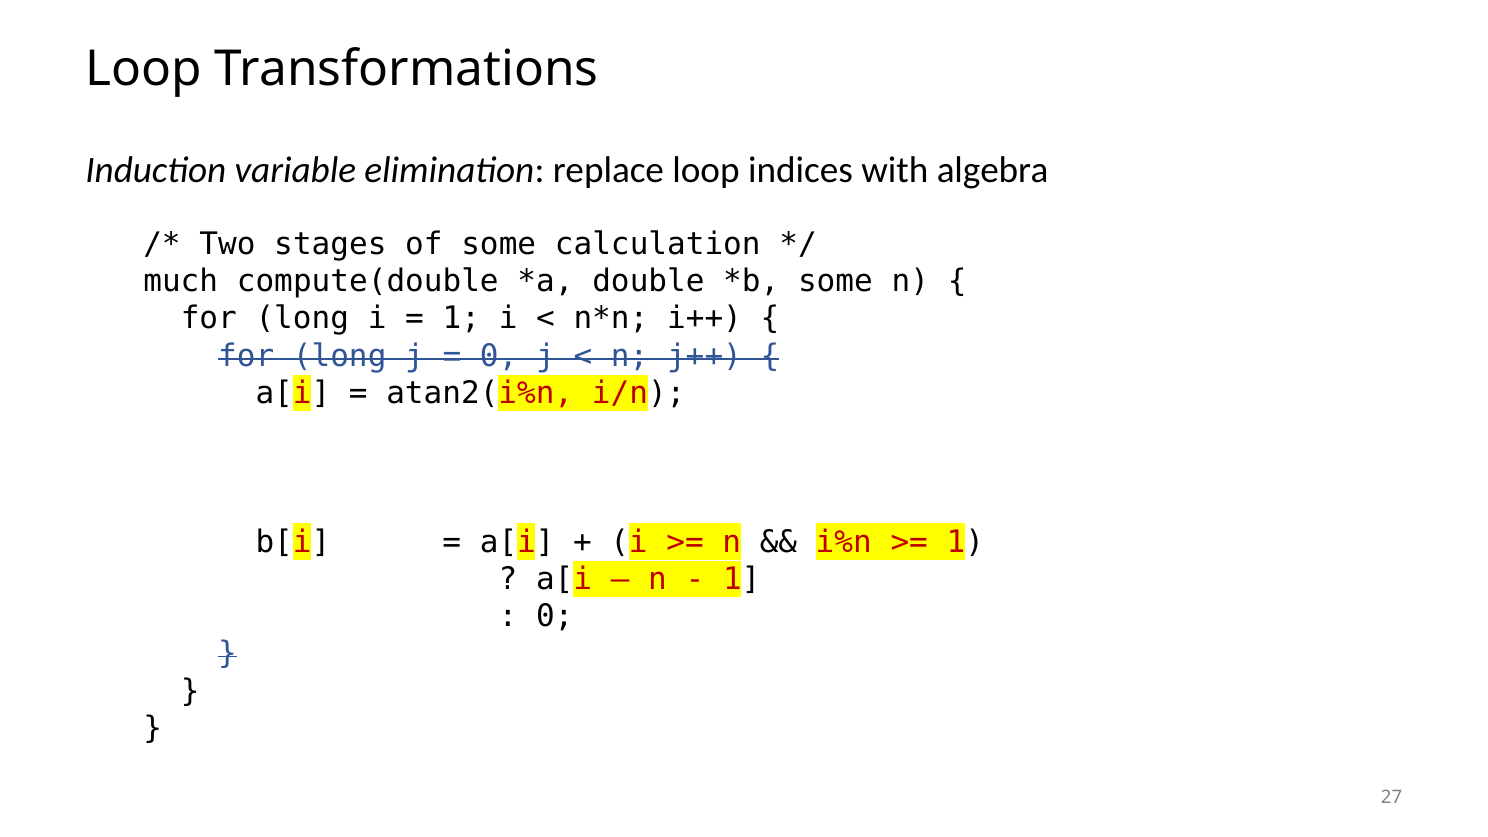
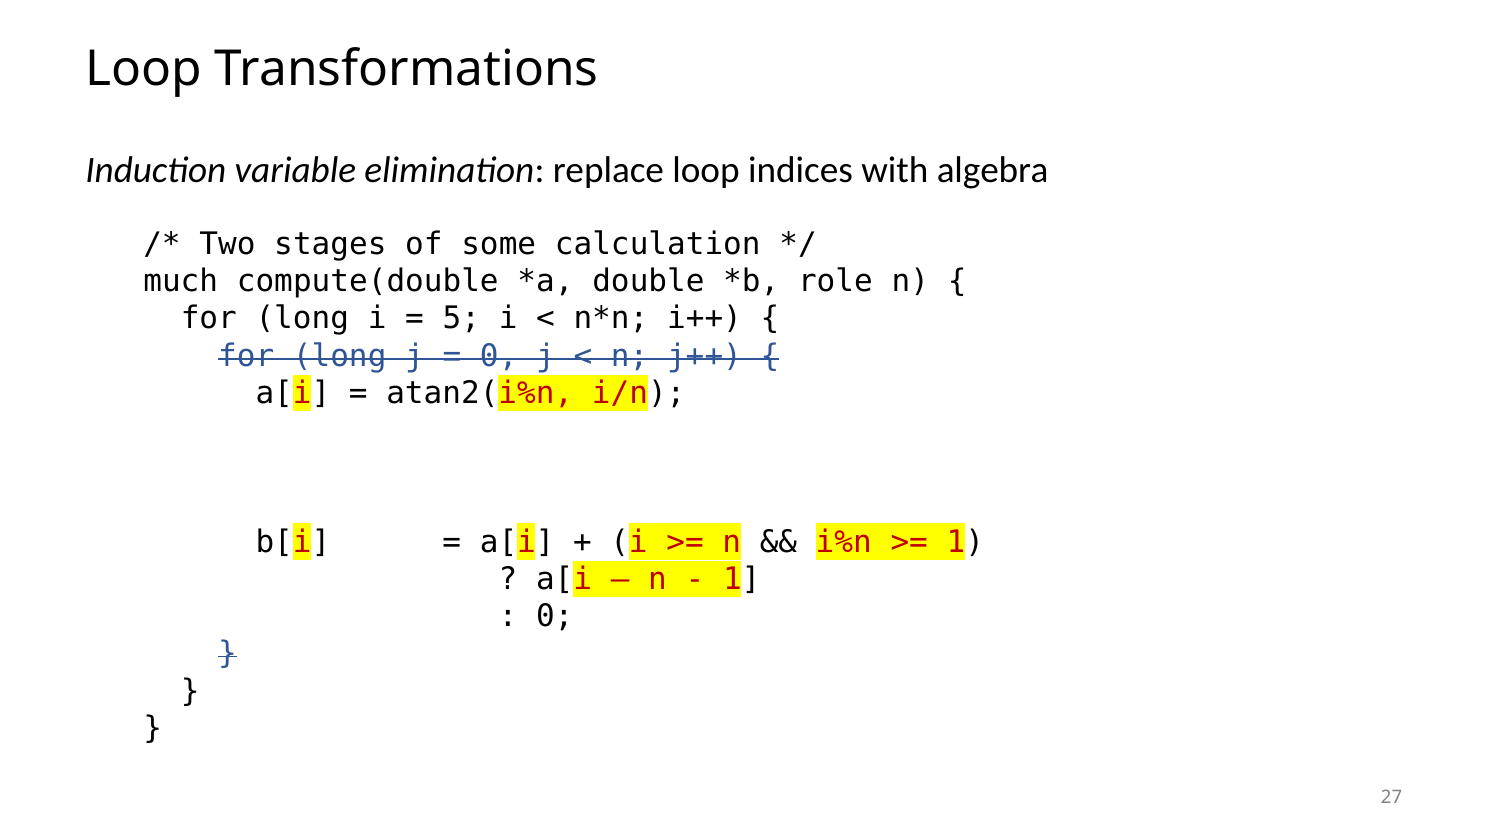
some at (835, 281): some -> role
1 at (461, 319): 1 -> 5
